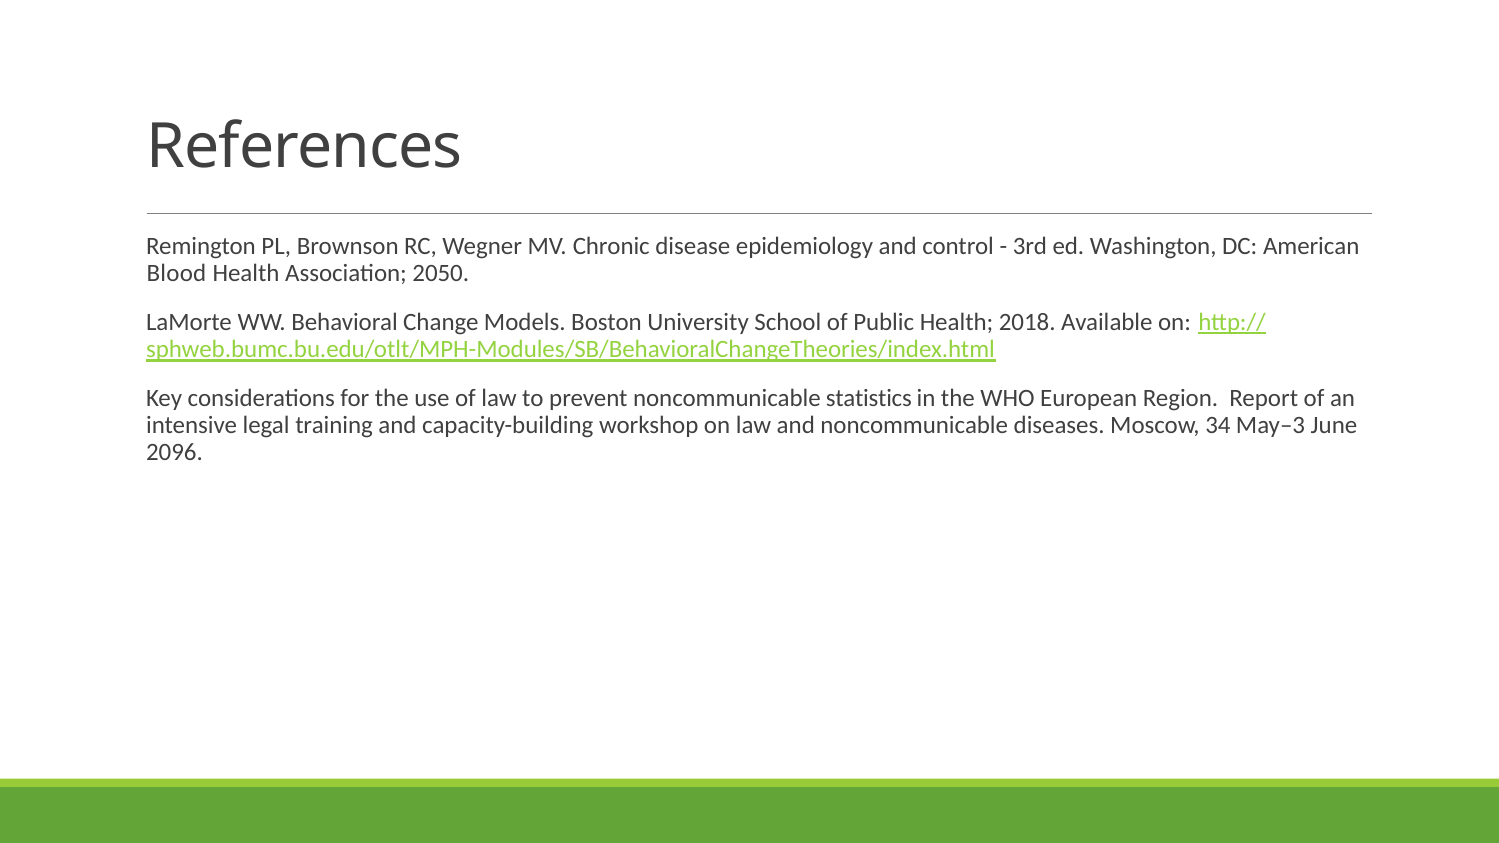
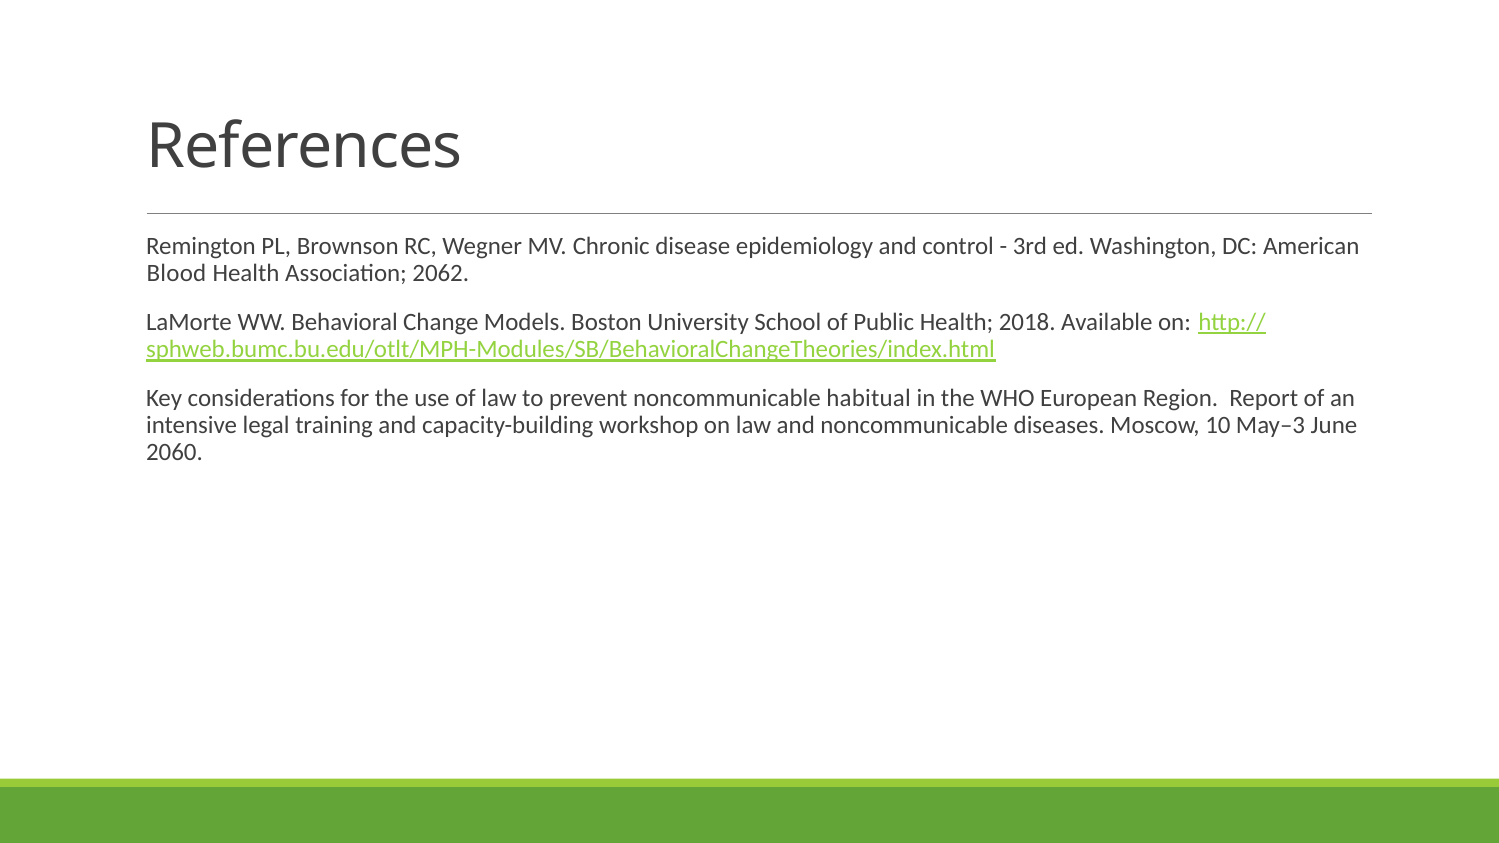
2050: 2050 -> 2062
statistics: statistics -> habitual
34: 34 -> 10
2096: 2096 -> 2060
